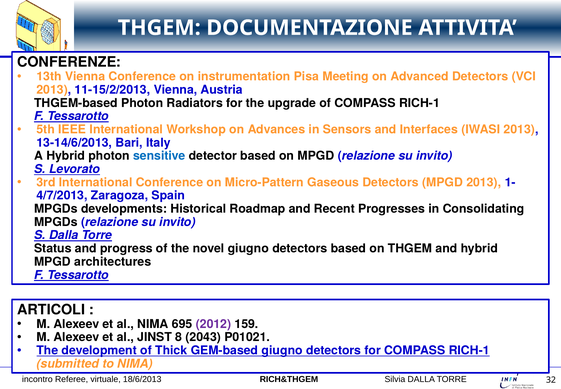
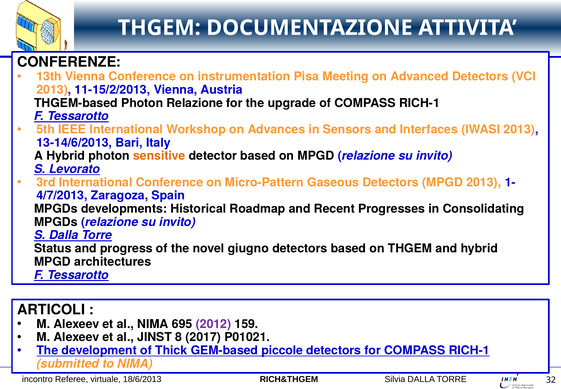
Photon Radiators: Radiators -> Relazione
sensitive colour: blue -> orange
2043: 2043 -> 2017
GEM-based giugno: giugno -> piccole
